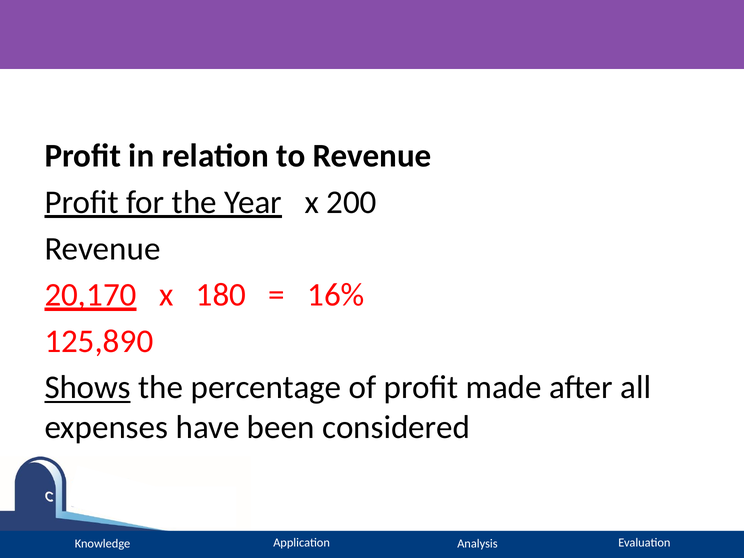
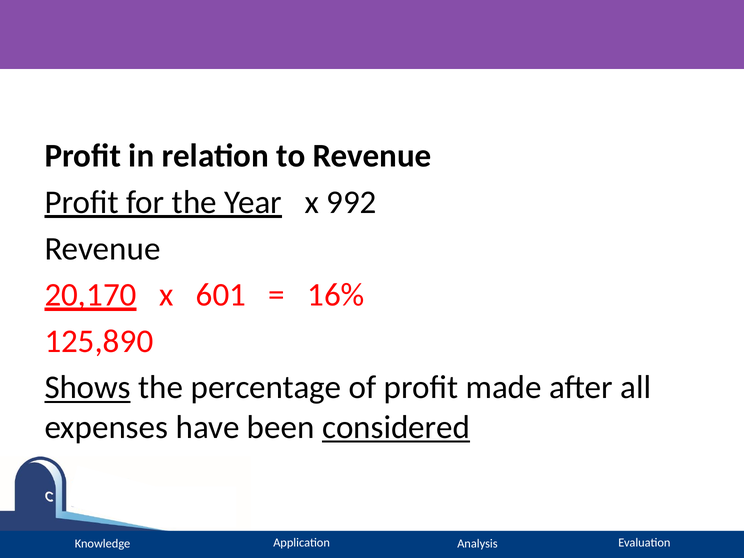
200: 200 -> 992
180: 180 -> 601
considered underline: none -> present
